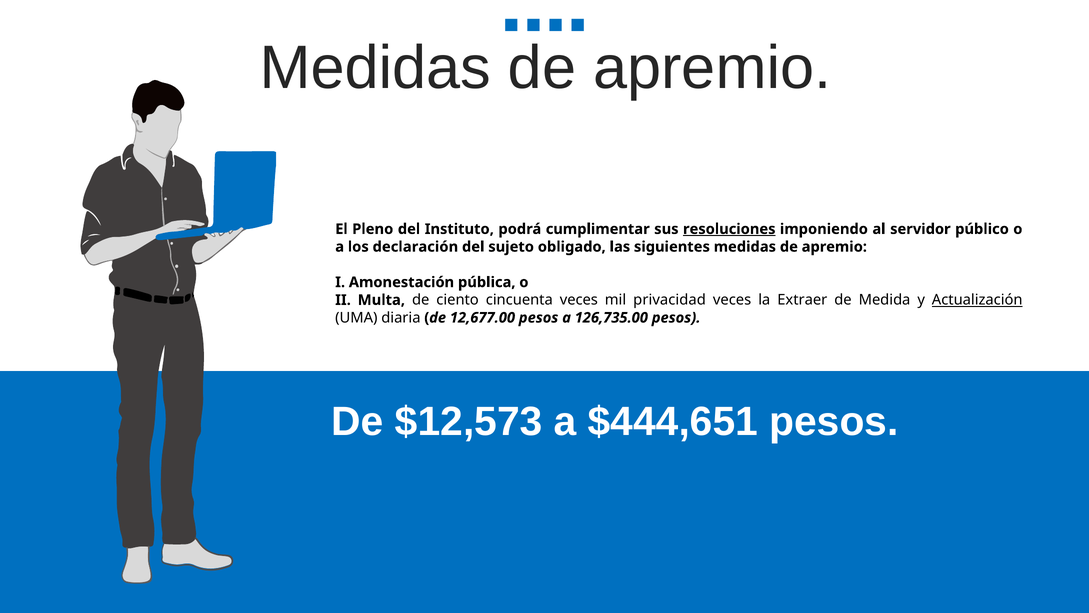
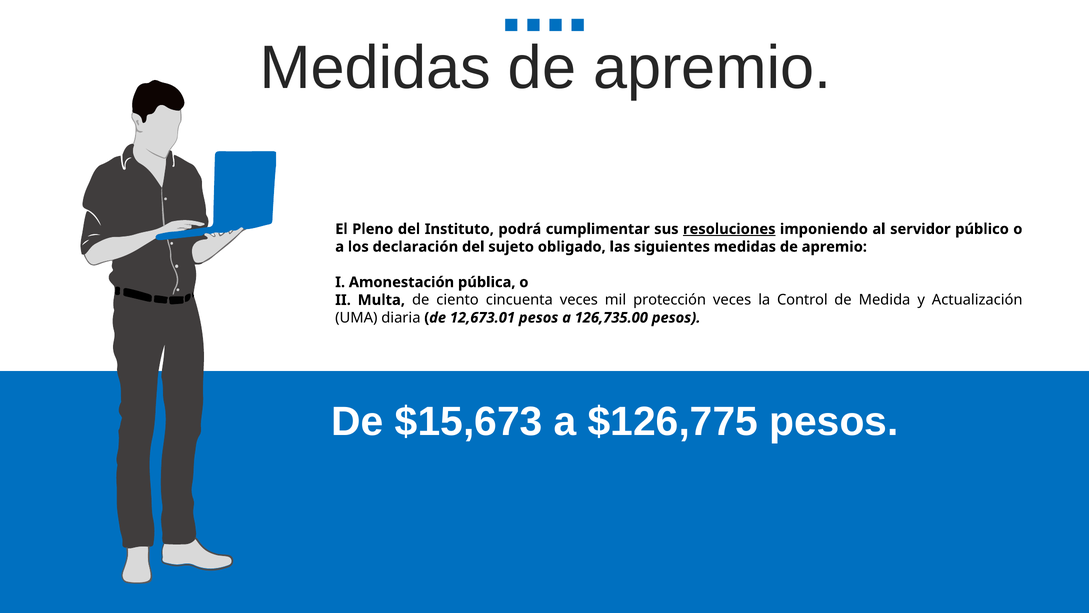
privacidad: privacidad -> protección
Extraer: Extraer -> Control
Actualización underline: present -> none
12,677.00: 12,677.00 -> 12,673.01
$12,573: $12,573 -> $15,673
$444,651: $444,651 -> $126,775
